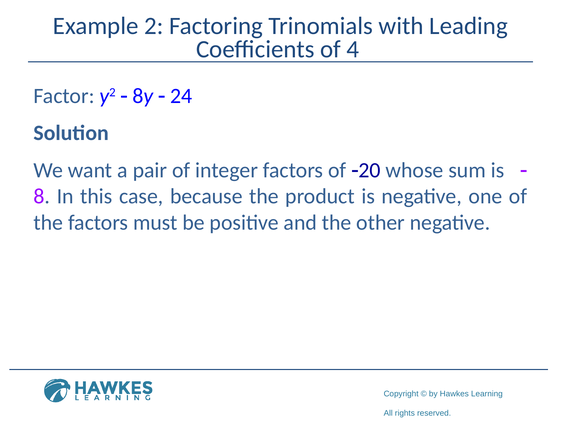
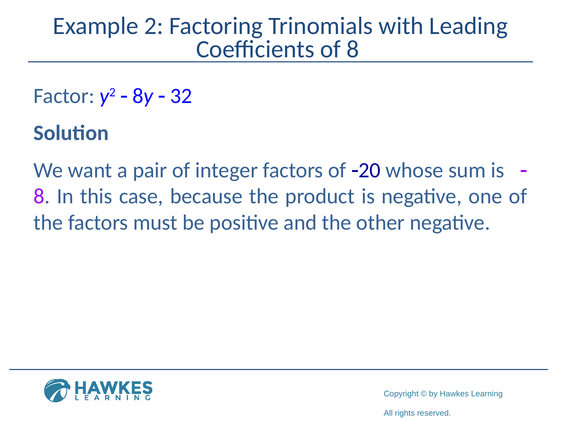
of 4: 4 -> 8
24: 24 -> 32
